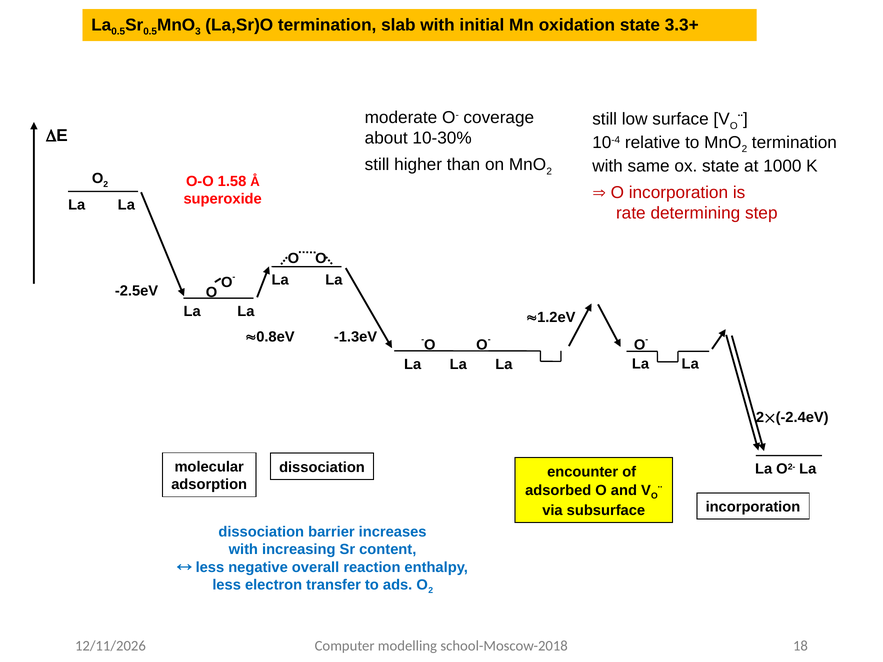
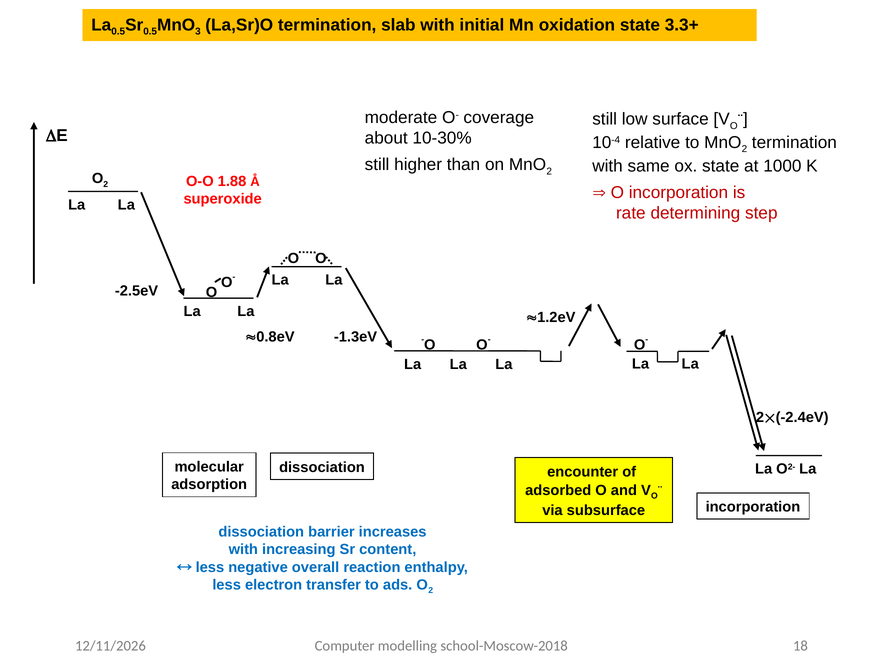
1.58: 1.58 -> 1.88
